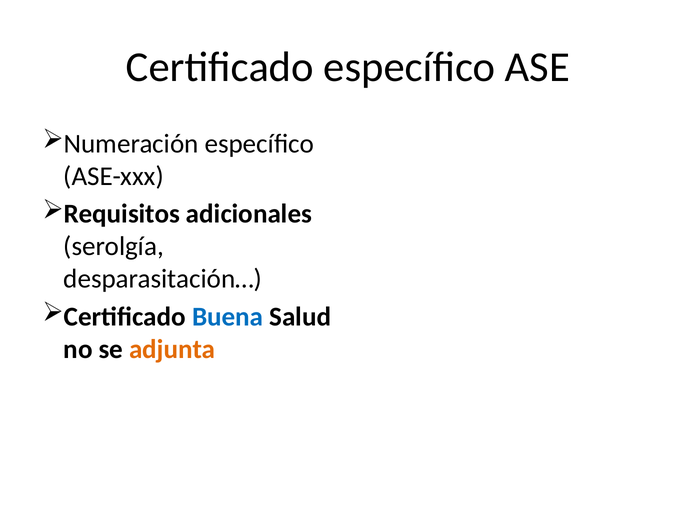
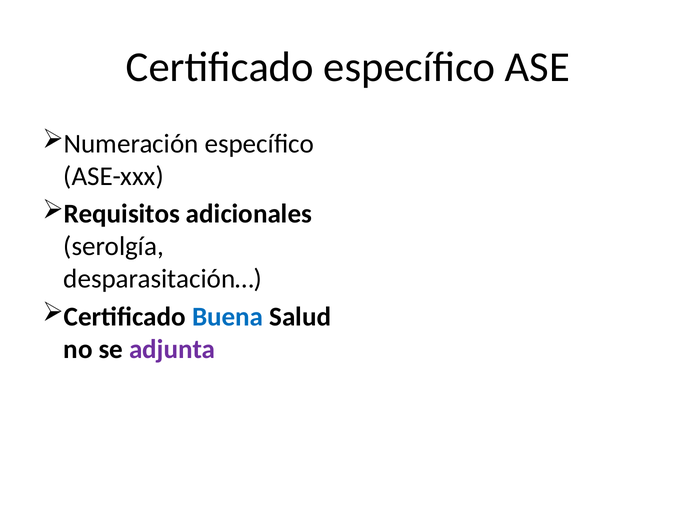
adjunta colour: orange -> purple
